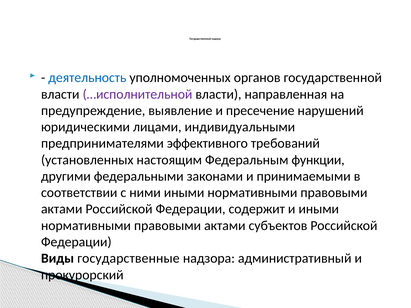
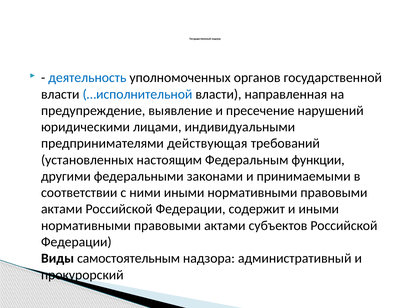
…исполнительной colour: purple -> blue
эффективного: эффективного -> действующая
государственные: государственные -> самостоятельным
